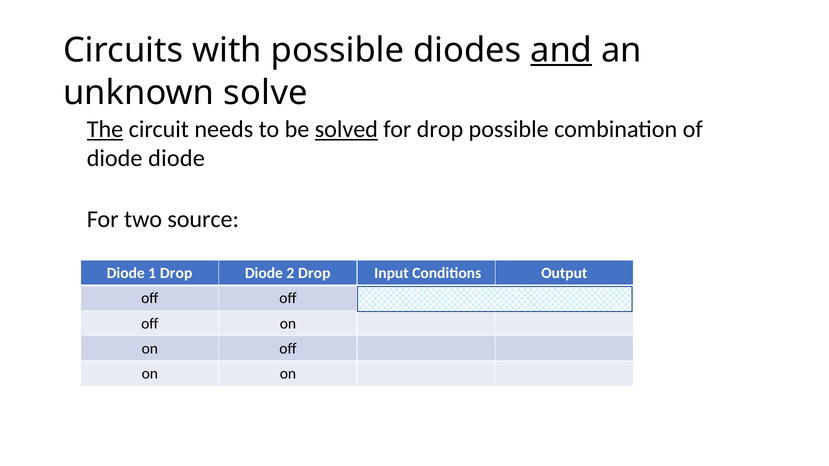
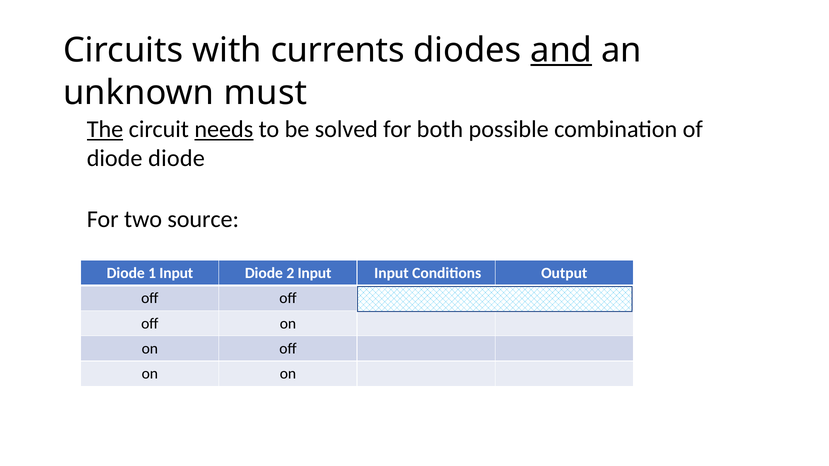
with possible: possible -> currents
solve: solve -> must
needs underline: none -> present
solved underline: present -> none
for drop: drop -> both
1 Drop: Drop -> Input
2 Drop: Drop -> Input
